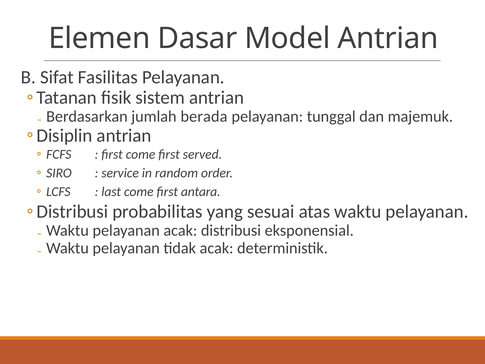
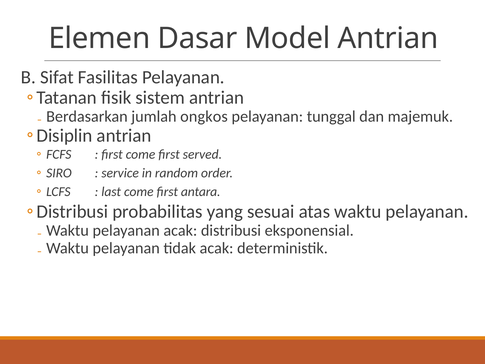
berada: berada -> ongkos
